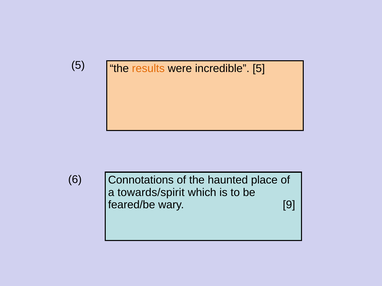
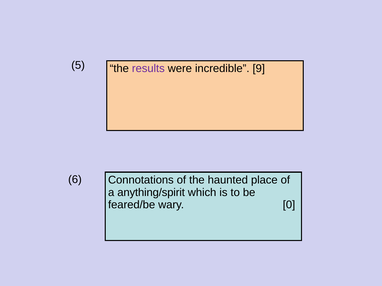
results colour: orange -> purple
incredible 5: 5 -> 9
towards/spirit: towards/spirit -> anything/spirit
9: 9 -> 0
